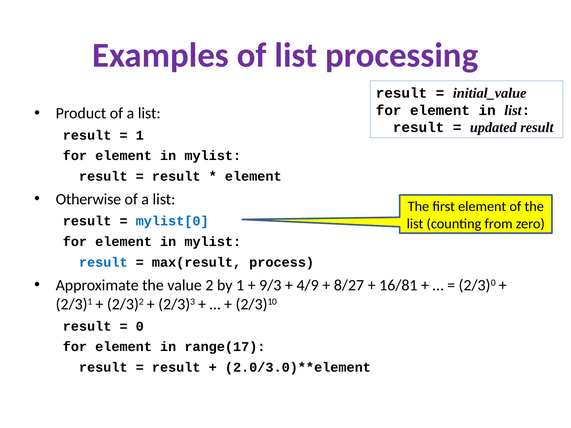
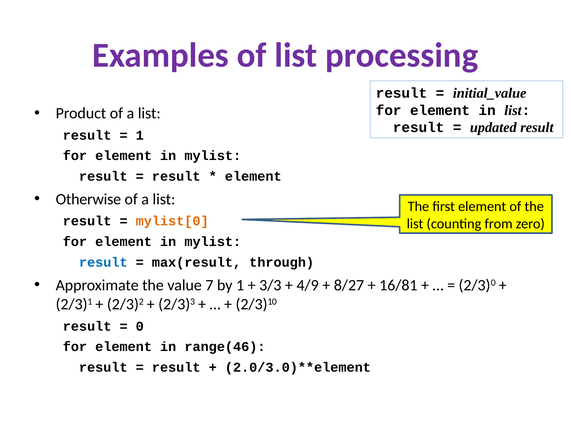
mylist[0 colour: blue -> orange
process: process -> through
2: 2 -> 7
9/3: 9/3 -> 3/3
range(17: range(17 -> range(46
